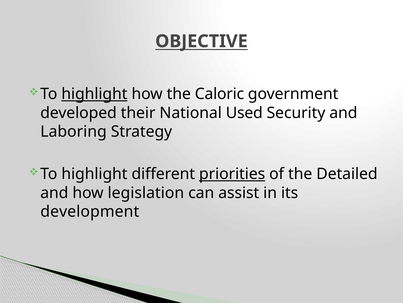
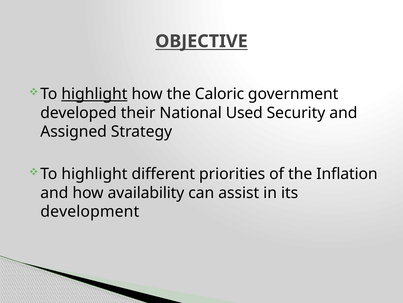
Laboring: Laboring -> Assigned
priorities underline: present -> none
Detailed: Detailed -> Inflation
legislation: legislation -> availability
